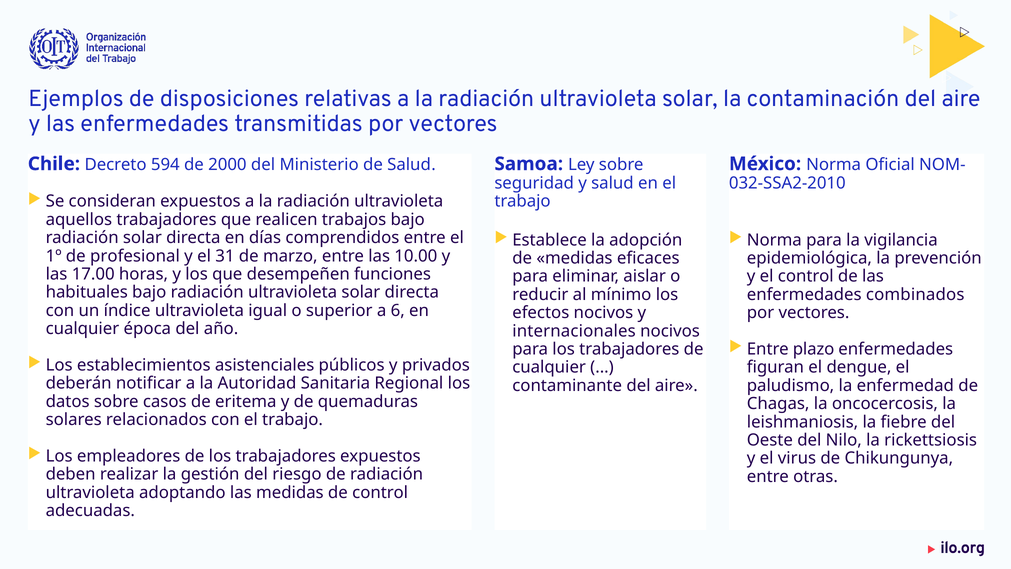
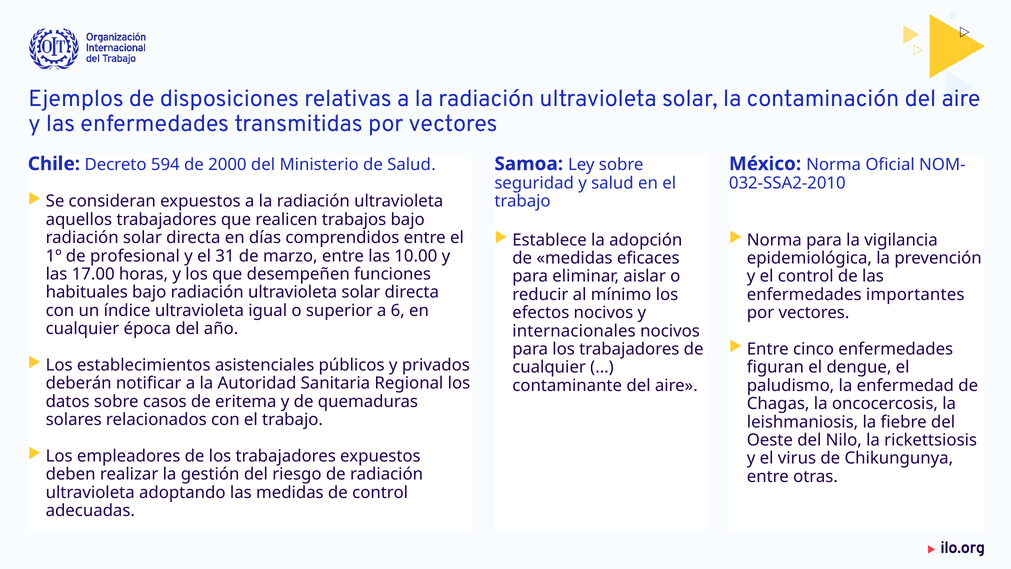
combinados: combinados -> importantes
plazo: plazo -> cinco
